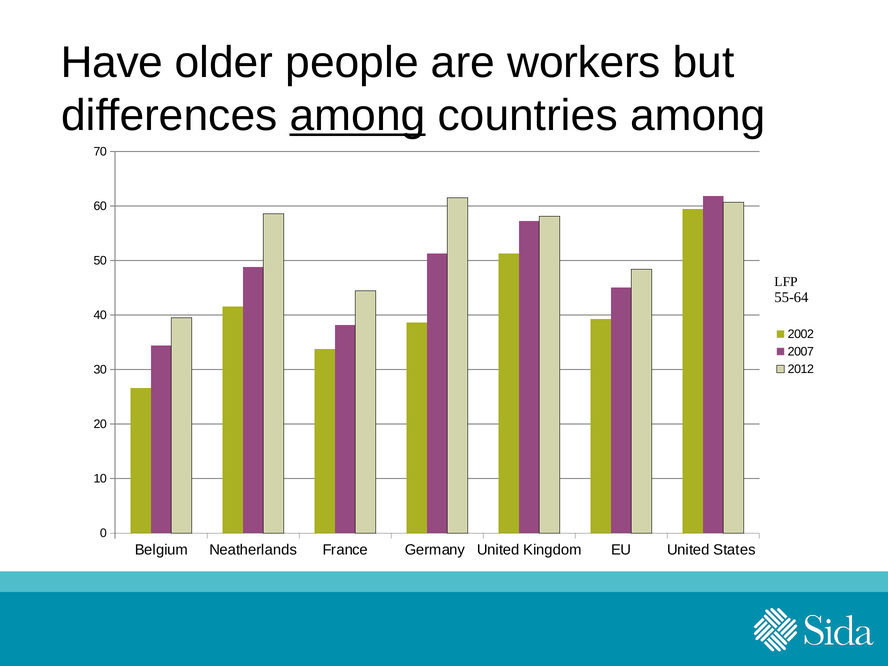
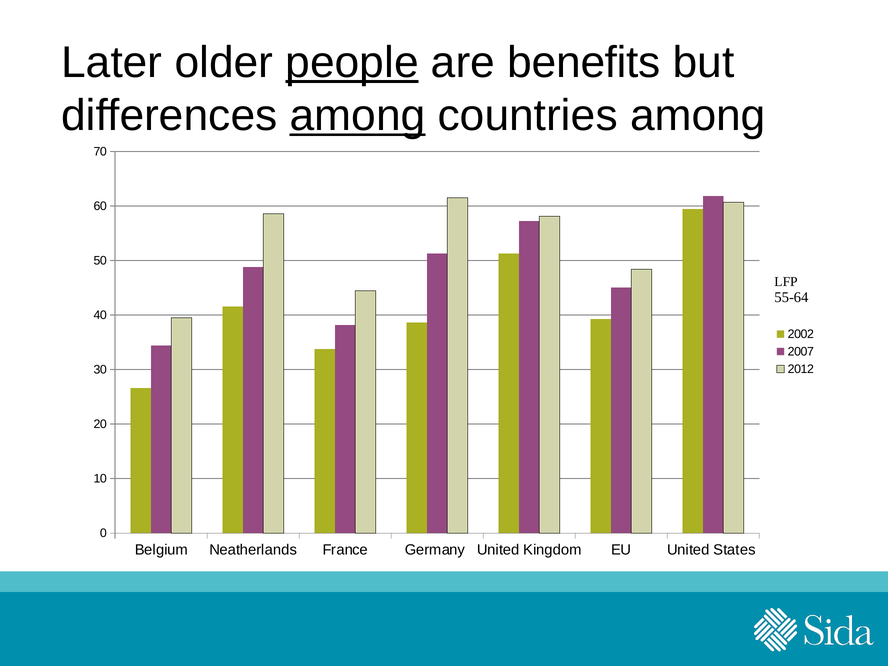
Have: Have -> Later
people underline: none -> present
workers: workers -> benefits
